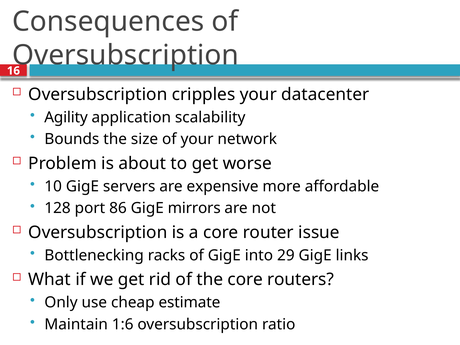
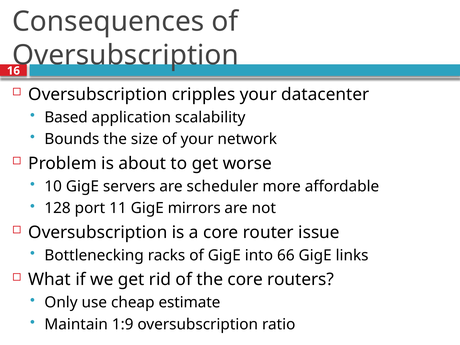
Agility: Agility -> Based
expensive: expensive -> scheduler
86: 86 -> 11
29: 29 -> 66
1:6: 1:6 -> 1:9
